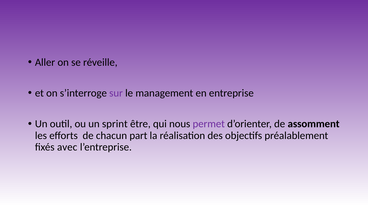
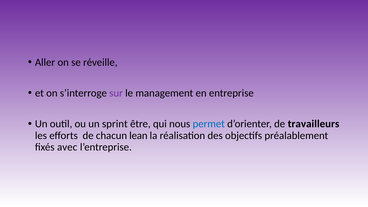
permet colour: purple -> blue
assomment: assomment -> travailleurs
part: part -> lean
